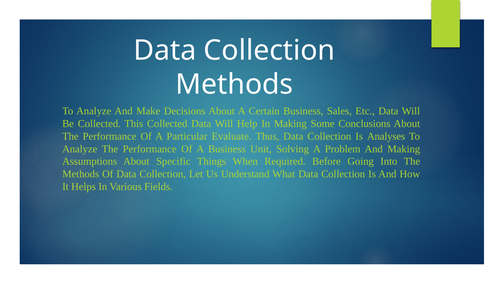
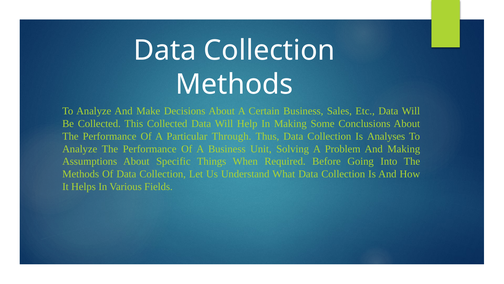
Evaluate: Evaluate -> Through
